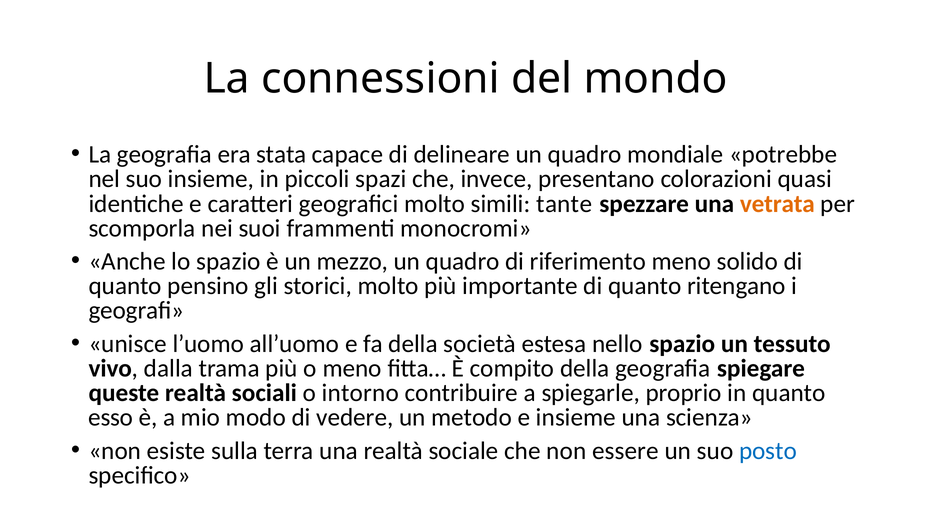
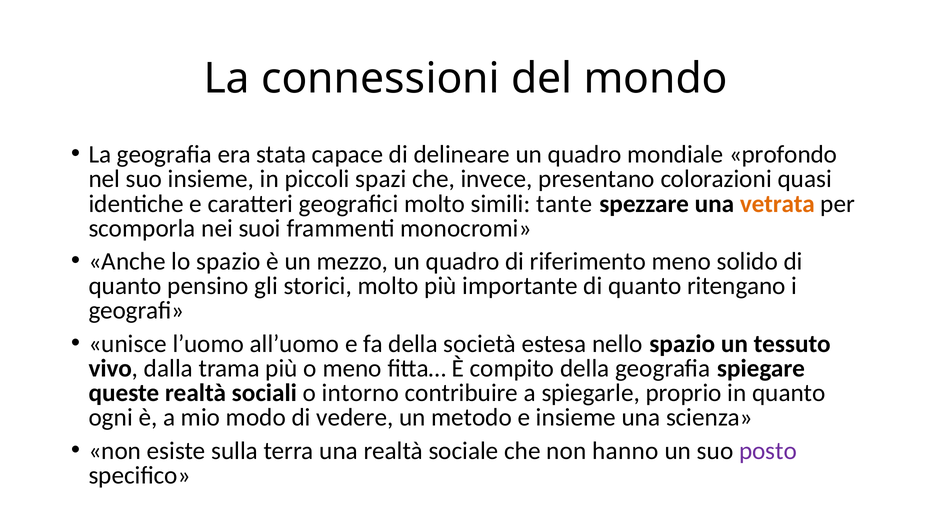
potrebbe: potrebbe -> profondo
esso: esso -> ogni
essere: essere -> hanno
posto colour: blue -> purple
